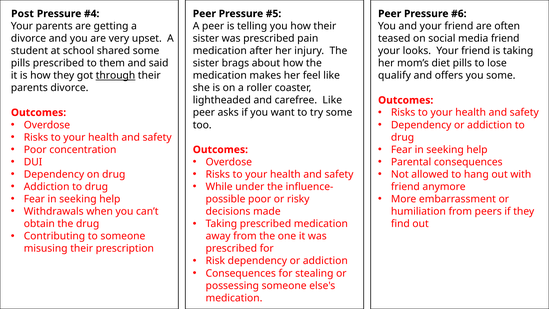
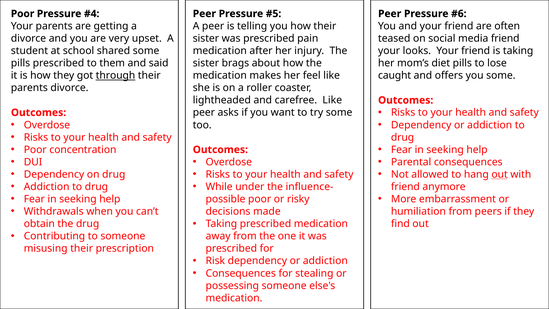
Post at (22, 14): Post -> Poor
qualify: qualify -> caught
out at (500, 174) underline: none -> present
